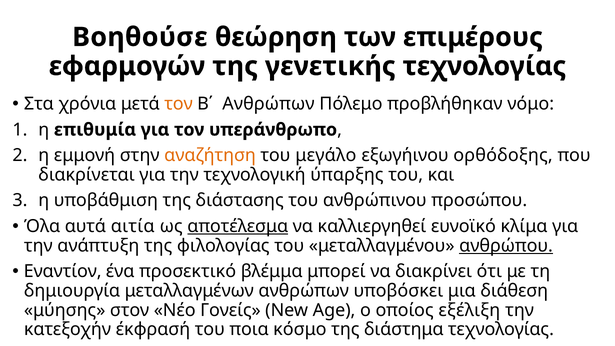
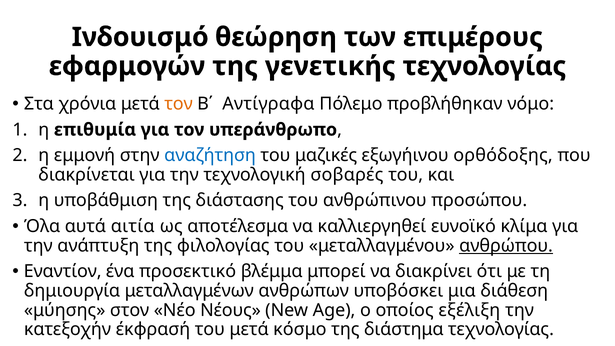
Βοηθούσε: Βοηθούσε -> Ινδουισμό
Β΄ Ανθρώπων: Ανθρώπων -> Αντίγραφα
αναζήτηση colour: orange -> blue
μεγάλο: μεγάλο -> μαζικές
ύπαρξης: ύπαρξης -> σοβαρές
αποτέλεσμα underline: present -> none
Γονείς: Γονείς -> Νέους
του ποια: ποια -> μετά
